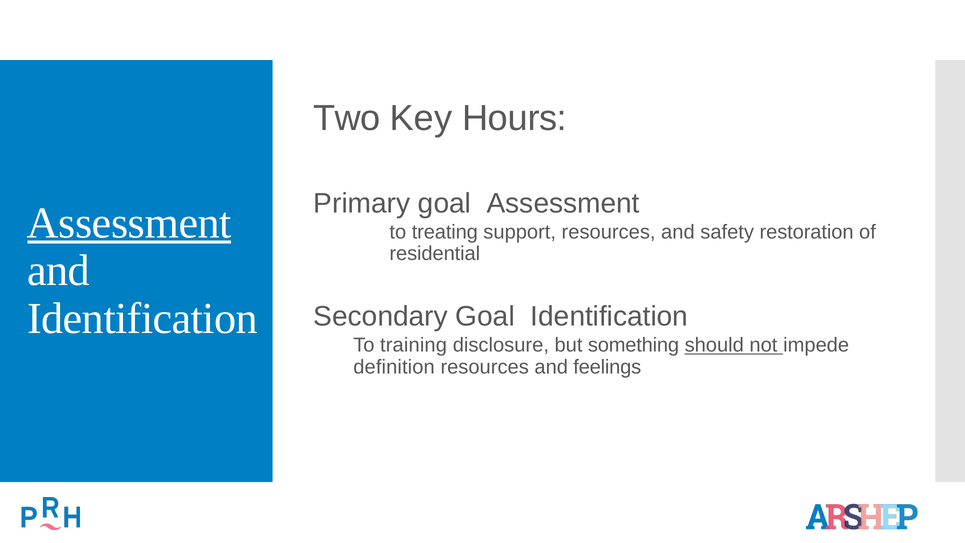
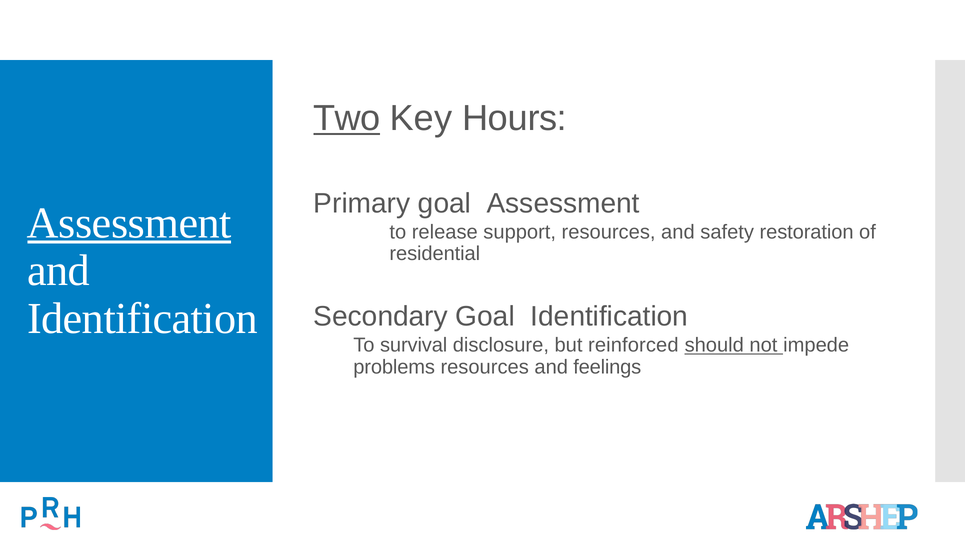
Two underline: none -> present
treating: treating -> release
training: training -> survival
something: something -> reinforced
definition: definition -> problems
